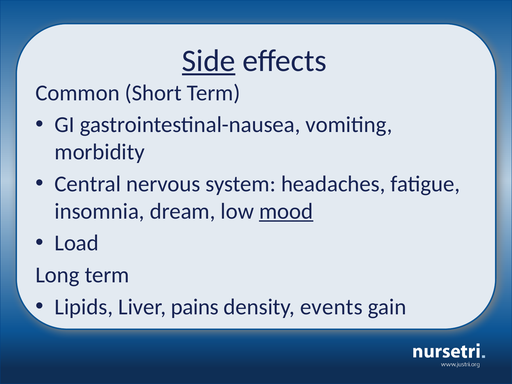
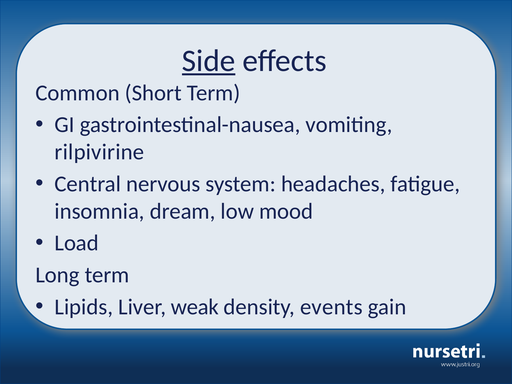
morbidity: morbidity -> rilpivirine
mood underline: present -> none
pains: pains -> weak
